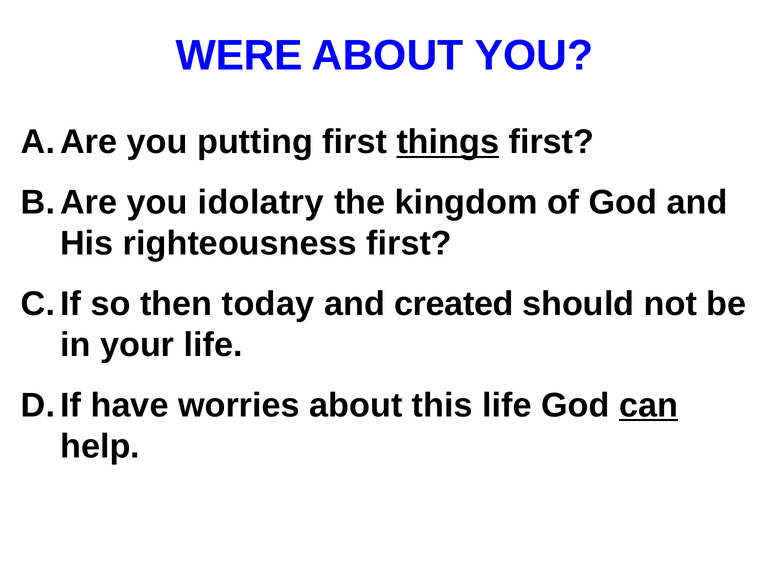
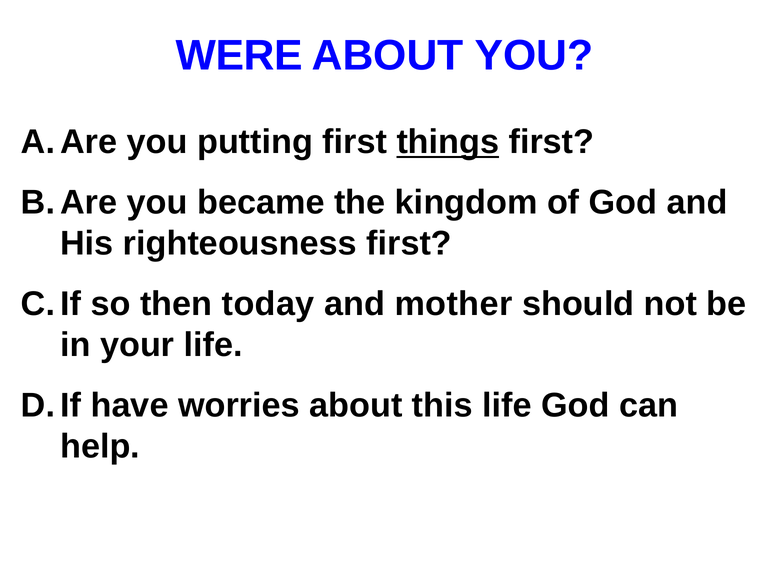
idolatry: idolatry -> became
created: created -> mother
can underline: present -> none
